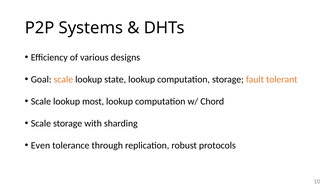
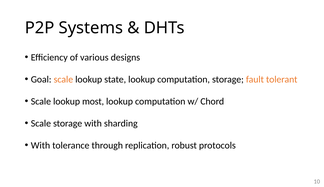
Even at (40, 145): Even -> With
